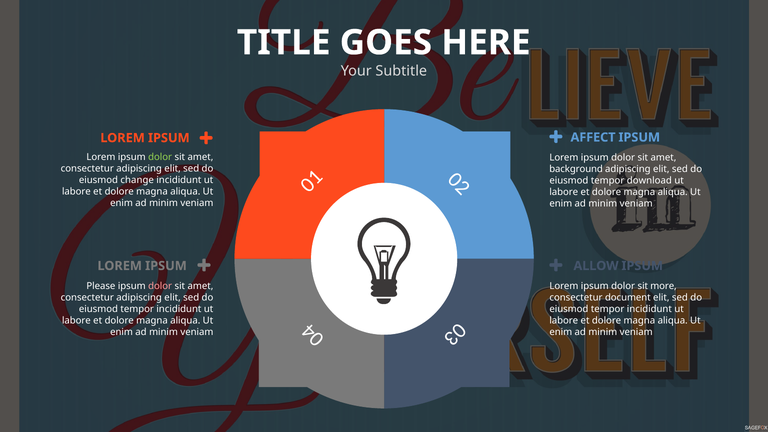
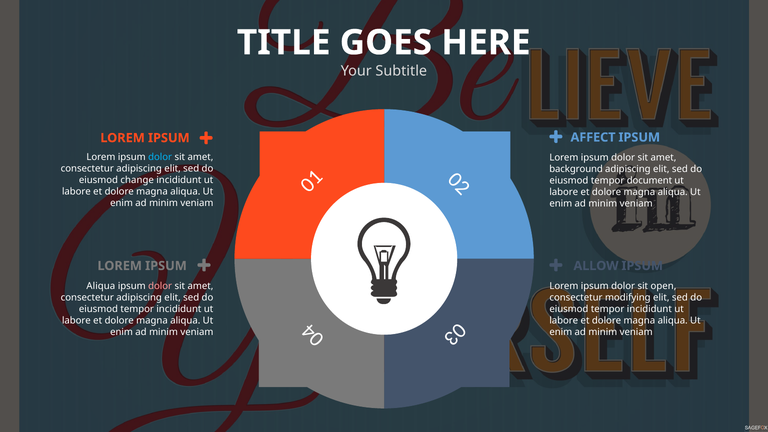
dolor at (160, 157) colour: light green -> light blue
download: download -> document
Please at (101, 286): Please -> Aliqua
more: more -> open
document: document -> modifying
